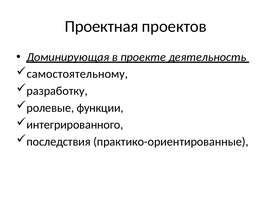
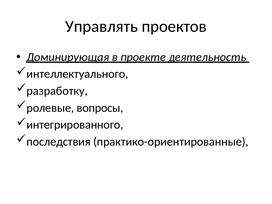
Проектная: Проектная -> Управлять
самостоятельному: самостоятельному -> интеллектуального
функции: функции -> вопросы
